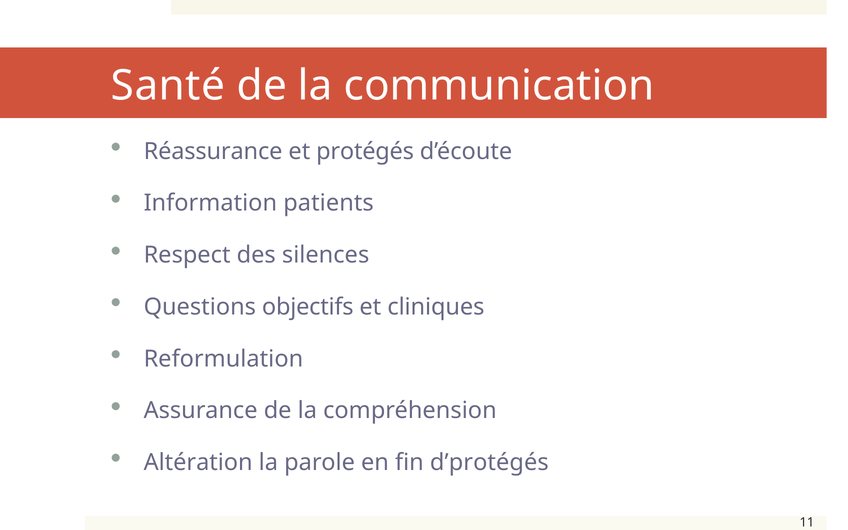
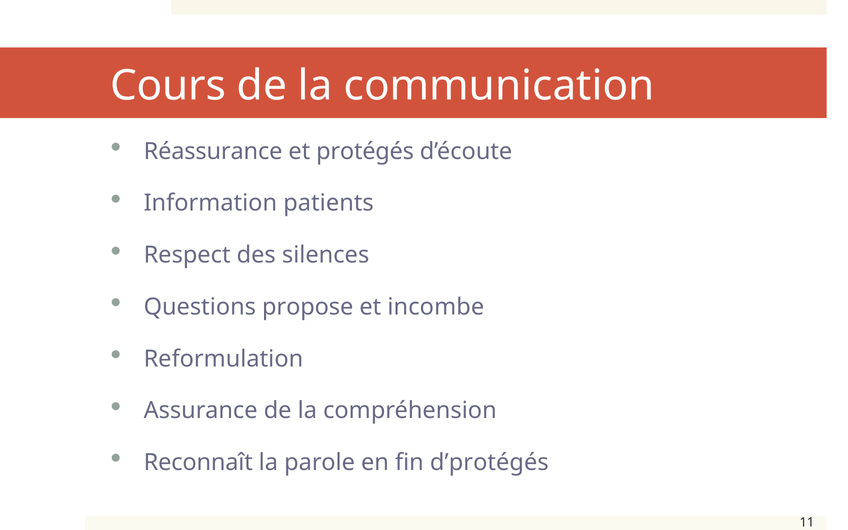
Santé: Santé -> Cours
objectifs: objectifs -> propose
cliniques: cliniques -> incombe
Altération: Altération -> Reconnaît
